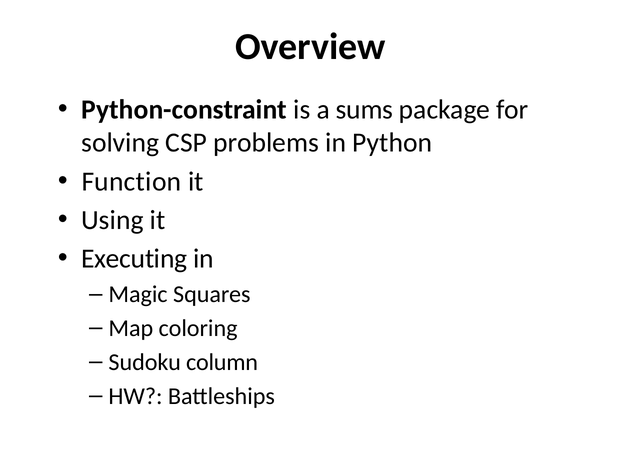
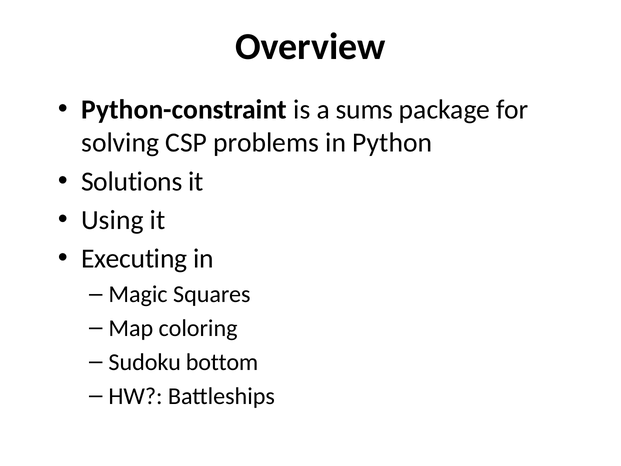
Function: Function -> Solutions
column: column -> bottom
